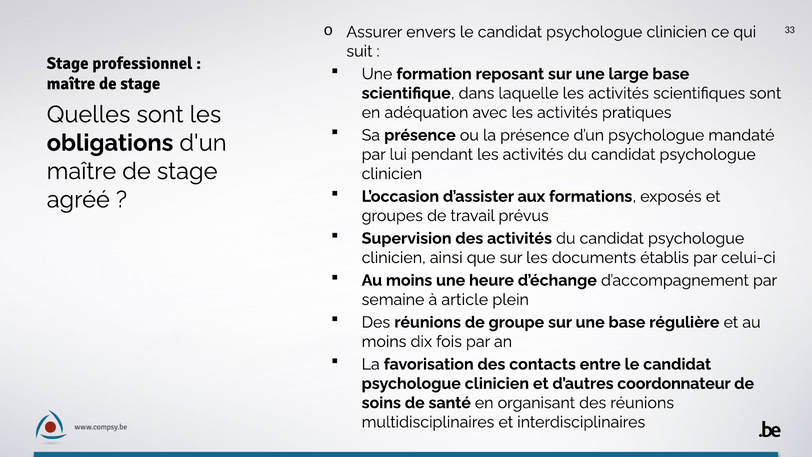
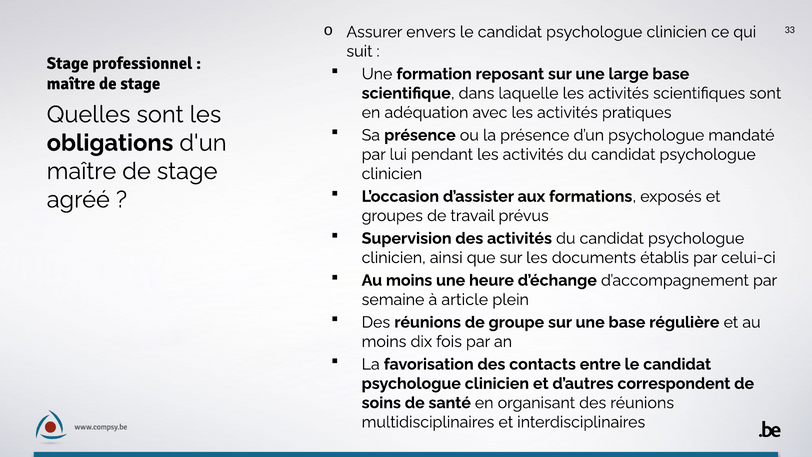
coordonnateur: coordonnateur -> correspondent
